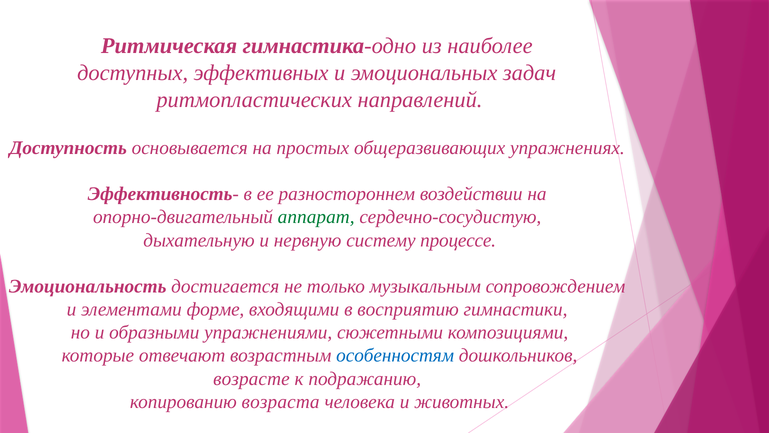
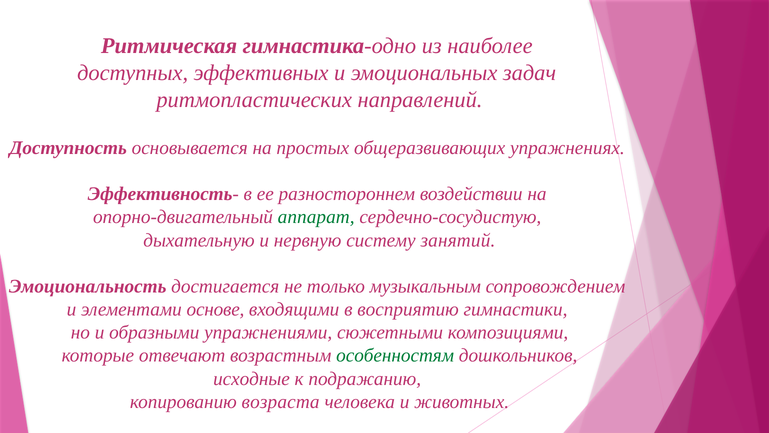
процессе: процессе -> занятий
форме: форме -> основе
особенностям colour: blue -> green
возрасте: возрасте -> исходные
